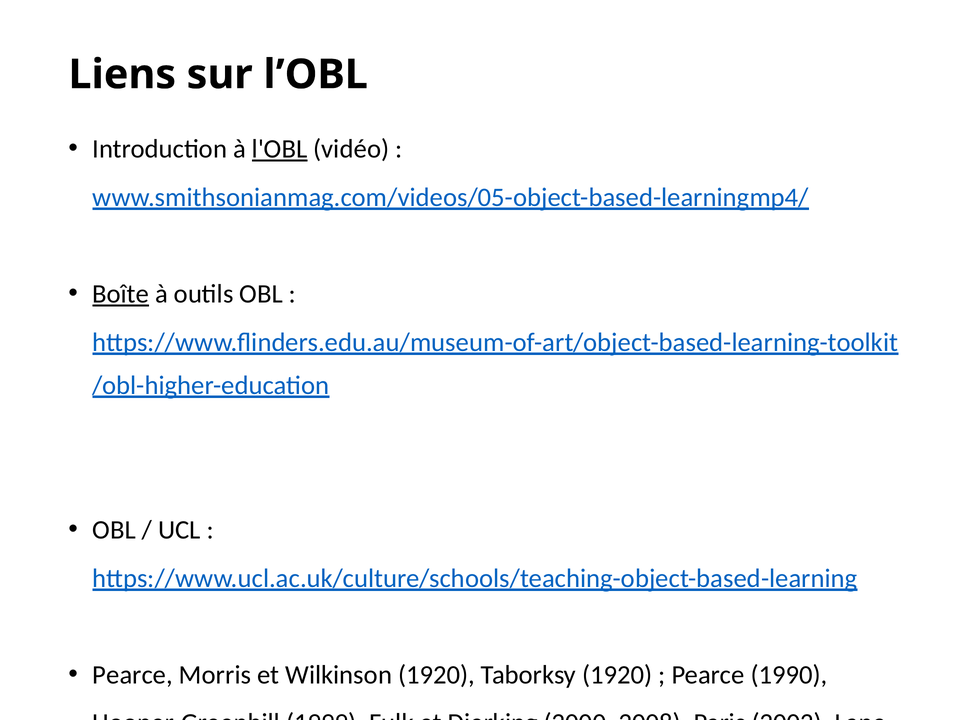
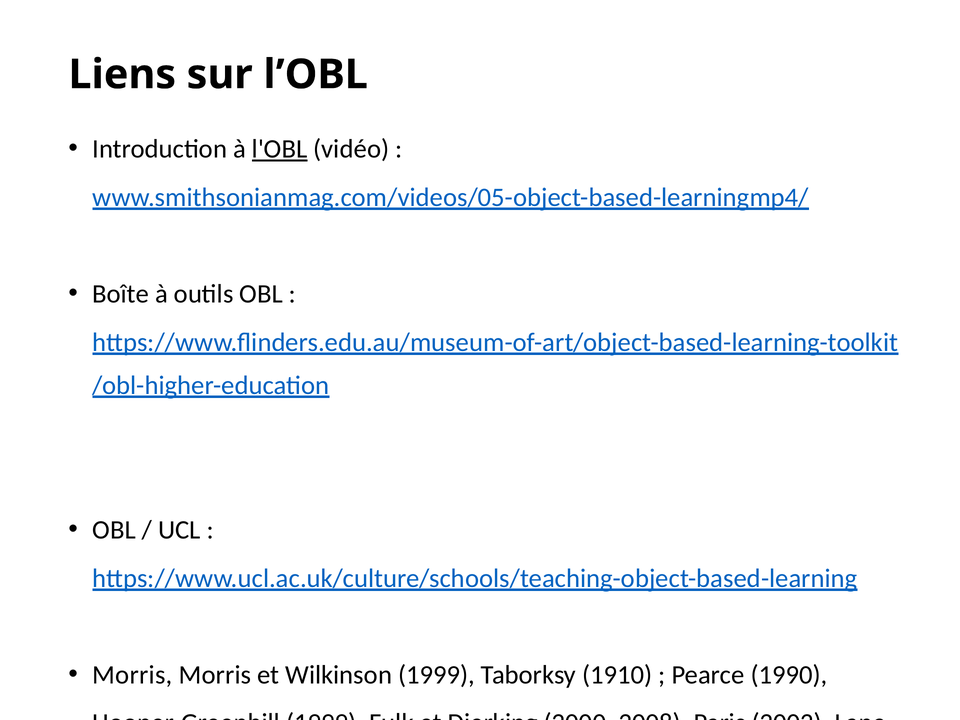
Boîte underline: present -> none
Pearce at (133, 675): Pearce -> Morris
Wilkinson 1920: 1920 -> 1999
Taborksy 1920: 1920 -> 1910
